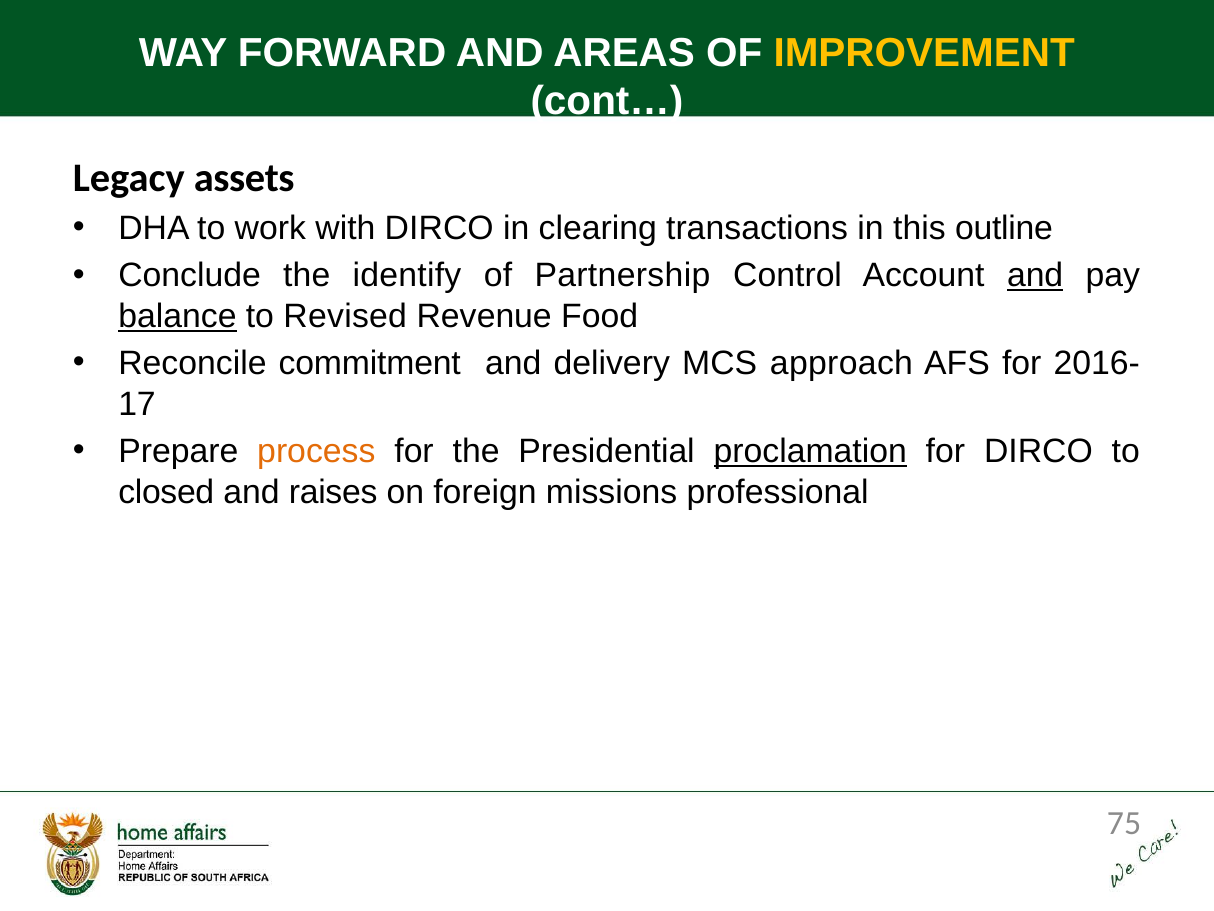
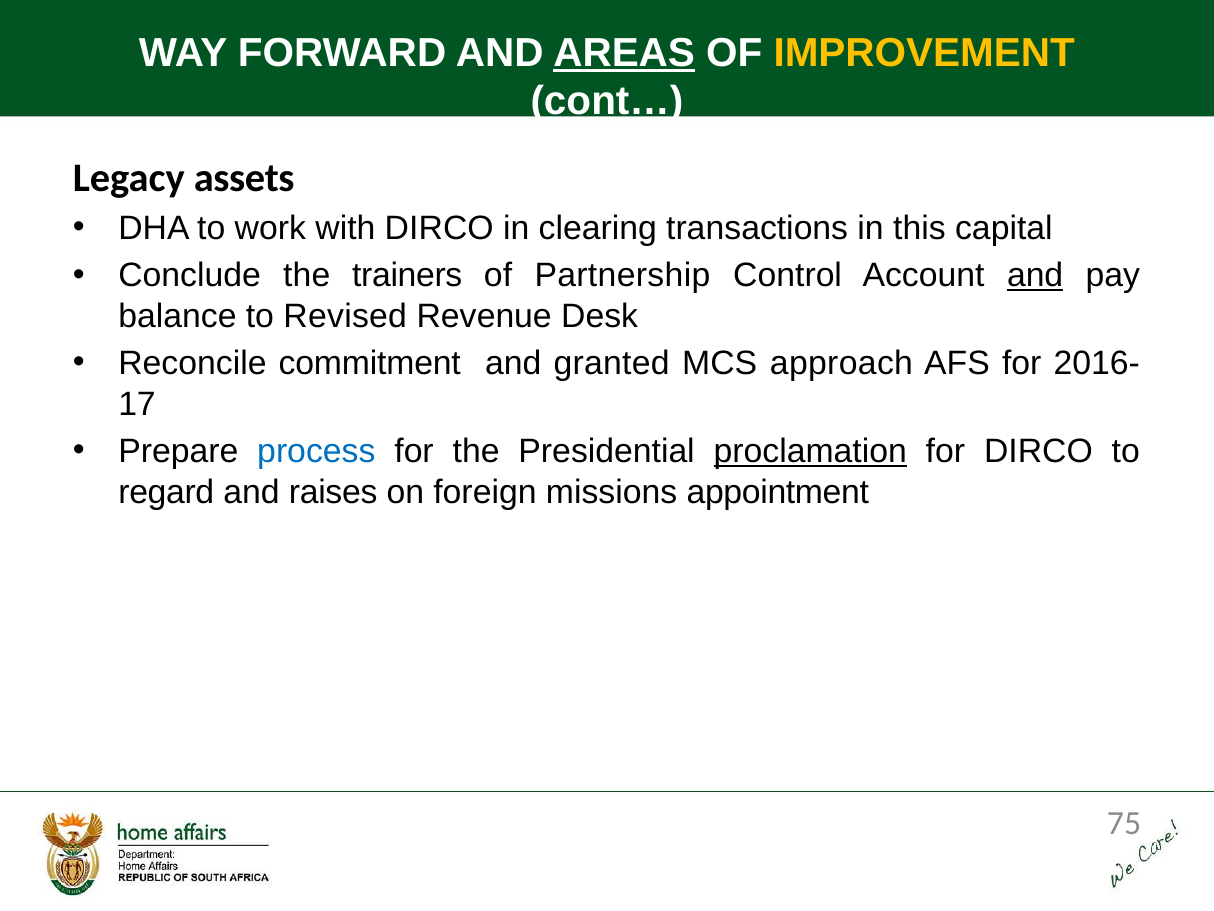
AREAS underline: none -> present
outline: outline -> capital
identify: identify -> trainers
balance underline: present -> none
Food: Food -> Desk
delivery: delivery -> granted
process colour: orange -> blue
closed: closed -> regard
professional: professional -> appointment
